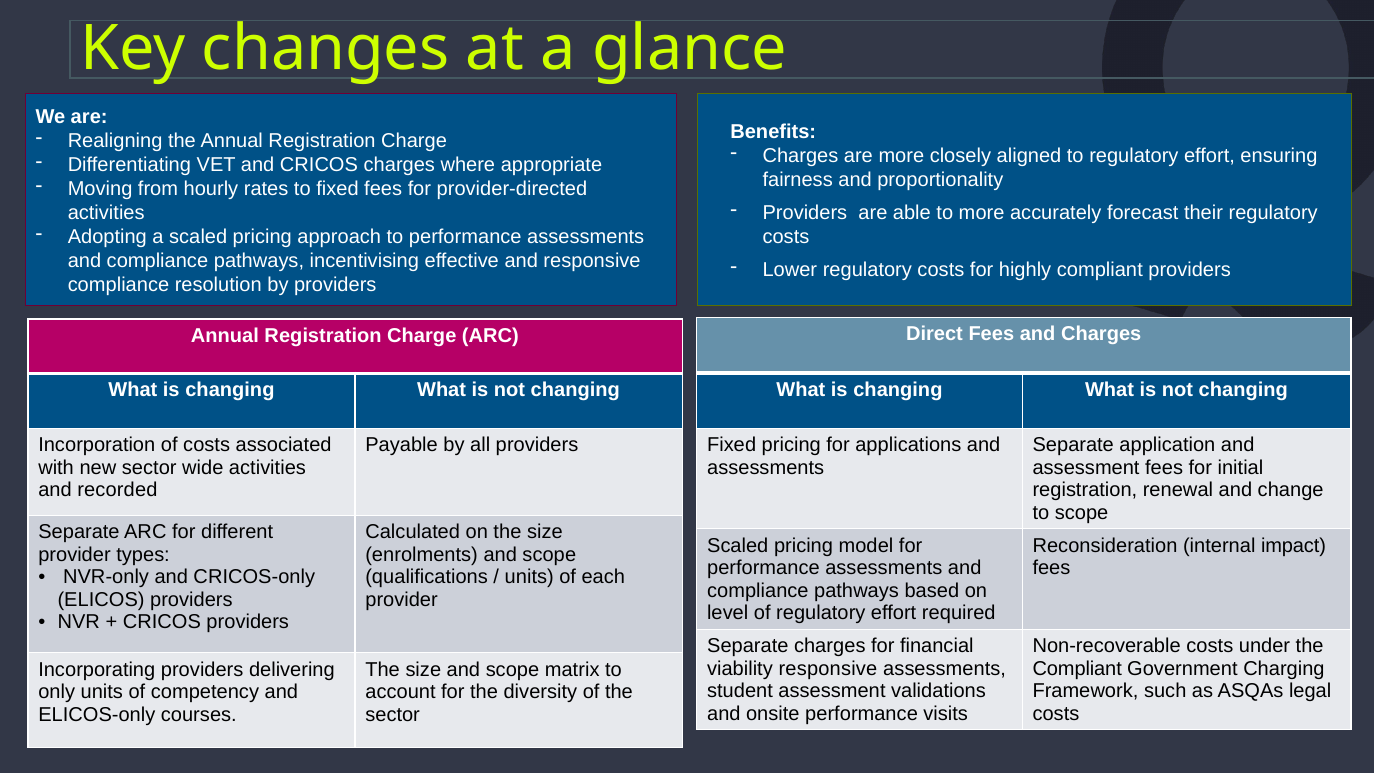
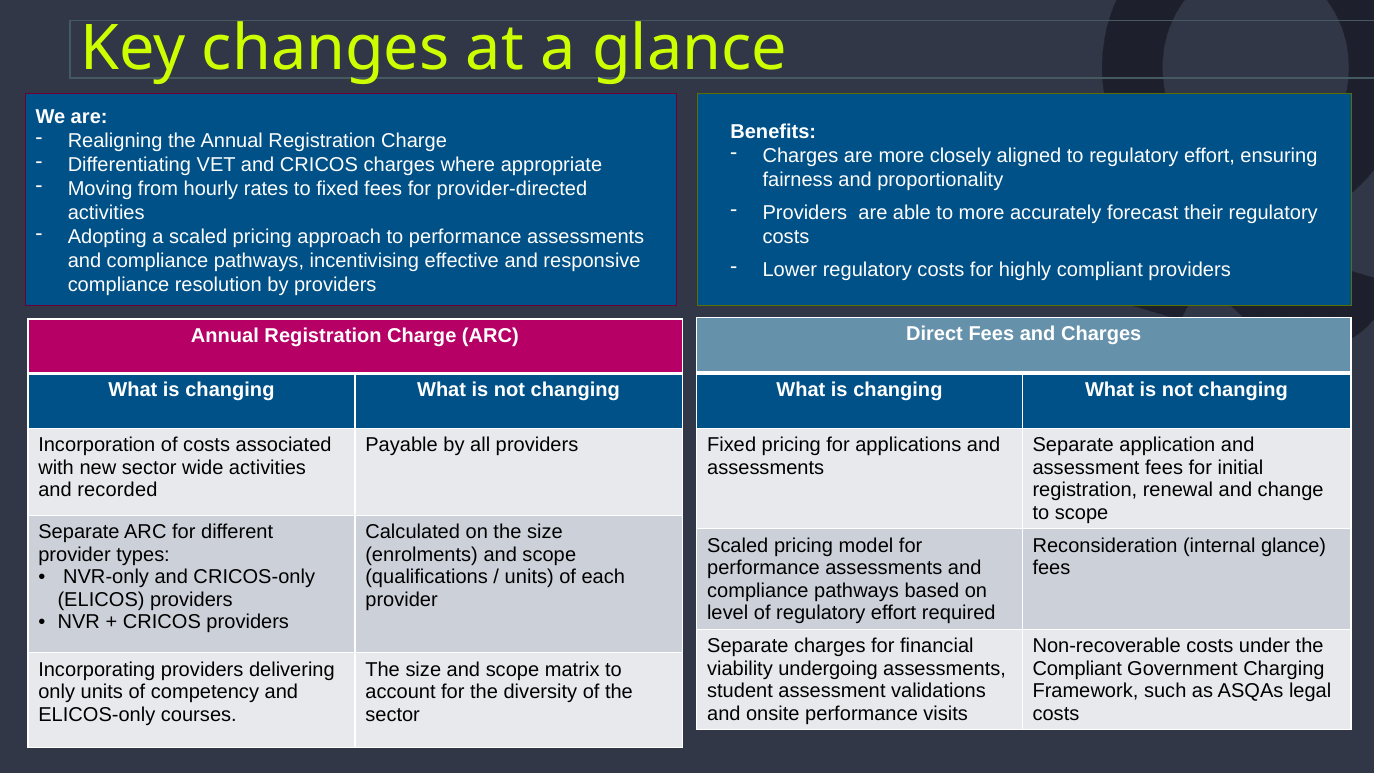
internal impact: impact -> glance
viability responsive: responsive -> undergoing
